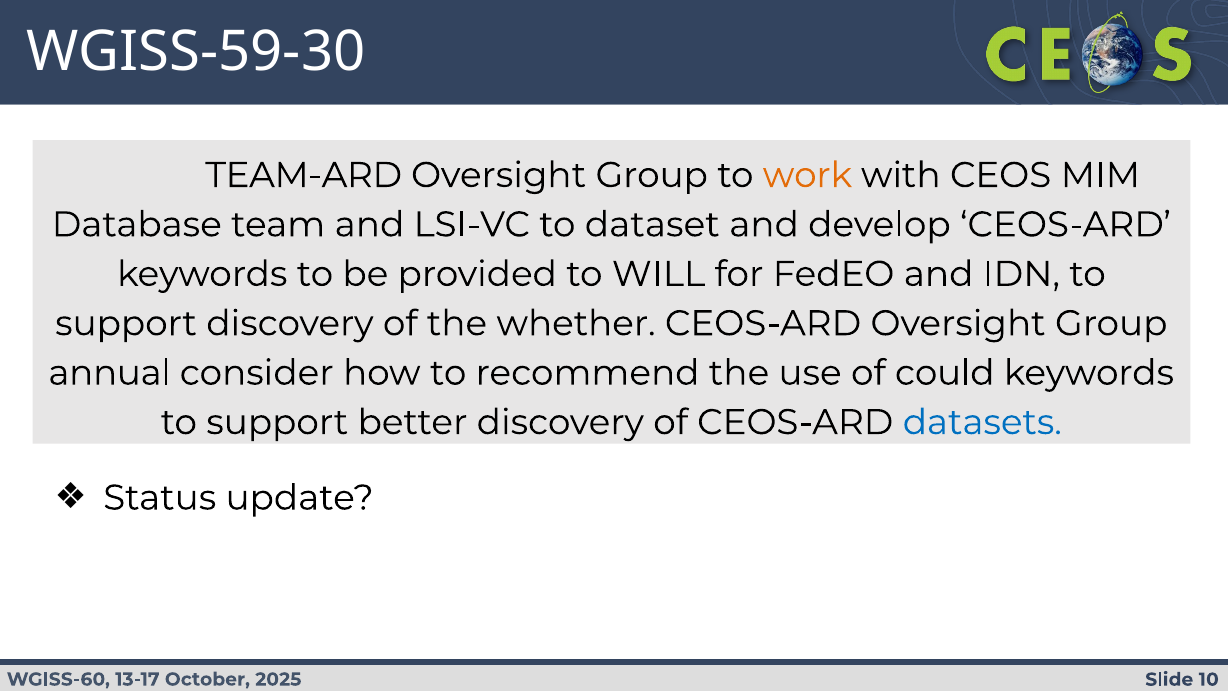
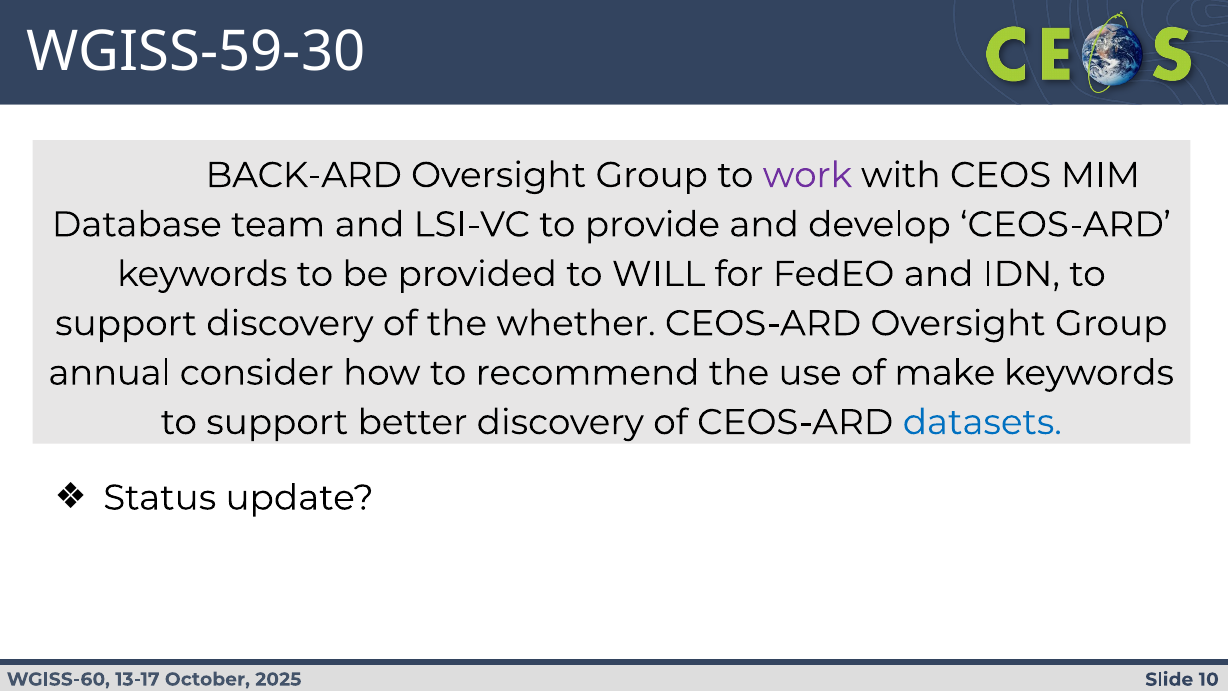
TEAM-ARD: TEAM-ARD -> BACK-ARD
work colour: orange -> purple
dataset: dataset -> provide
could: could -> make
